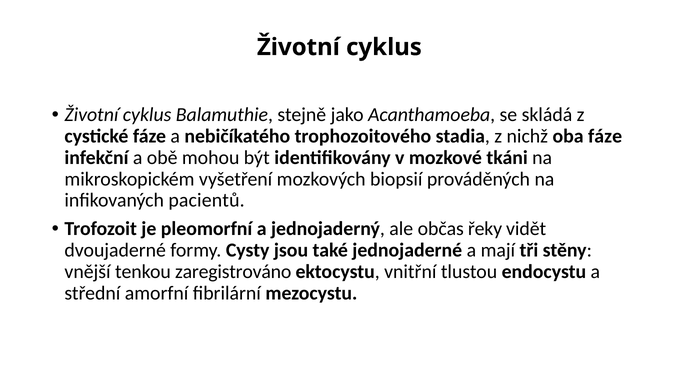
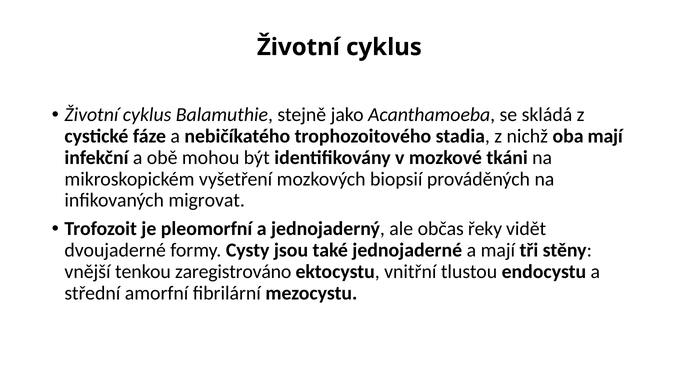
oba fáze: fáze -> mají
pacientů: pacientů -> migrovat
